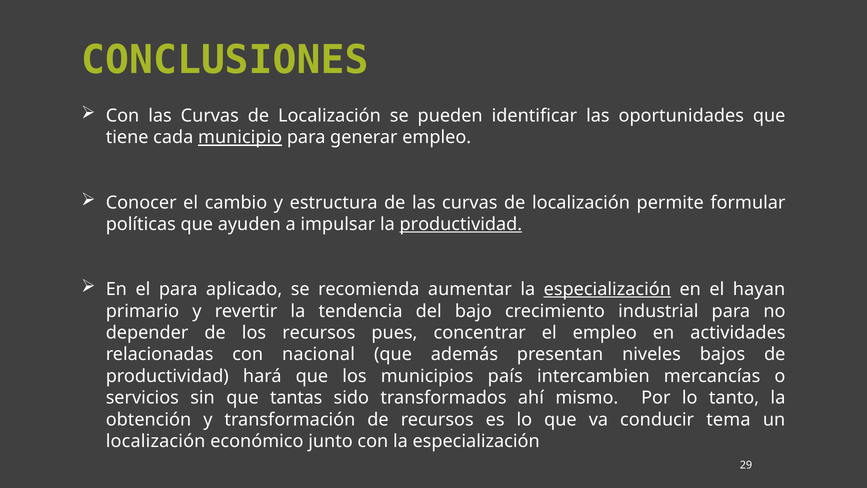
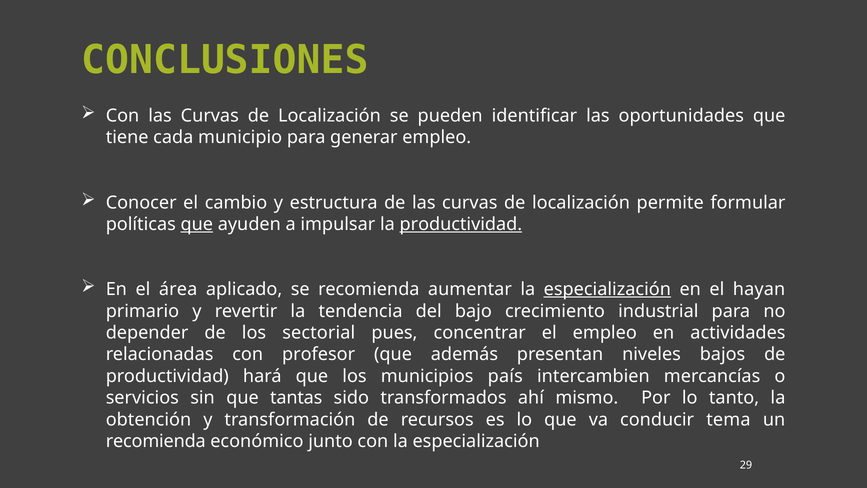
municipio underline: present -> none
que at (197, 224) underline: none -> present
el para: para -> área
los recursos: recursos -> sectorial
nacional: nacional -> profesor
localización at (156, 441): localización -> recomienda
